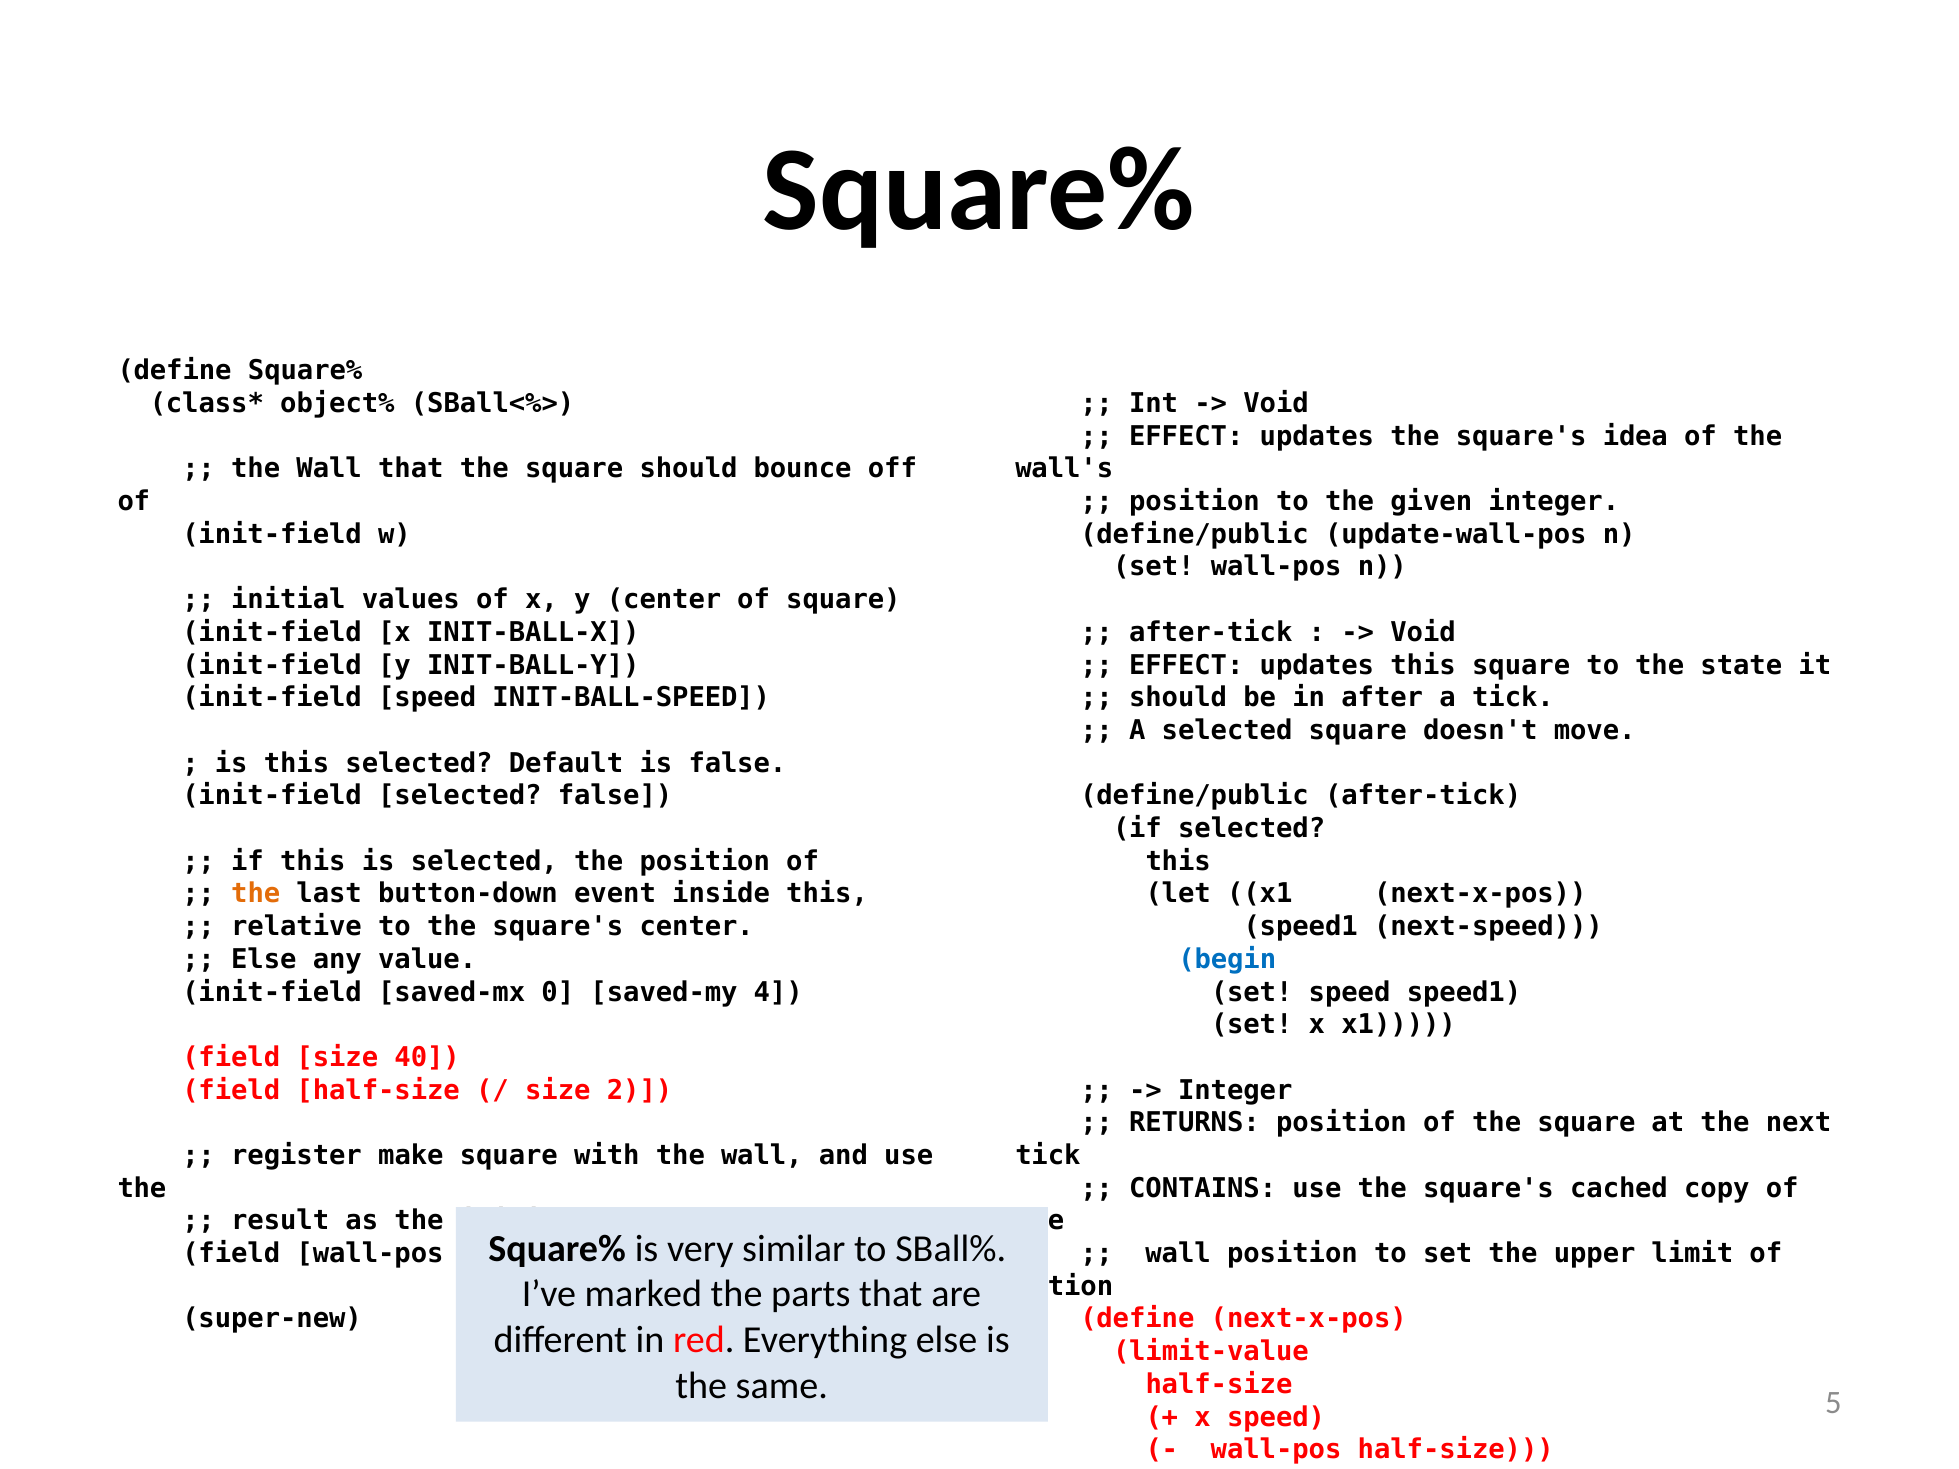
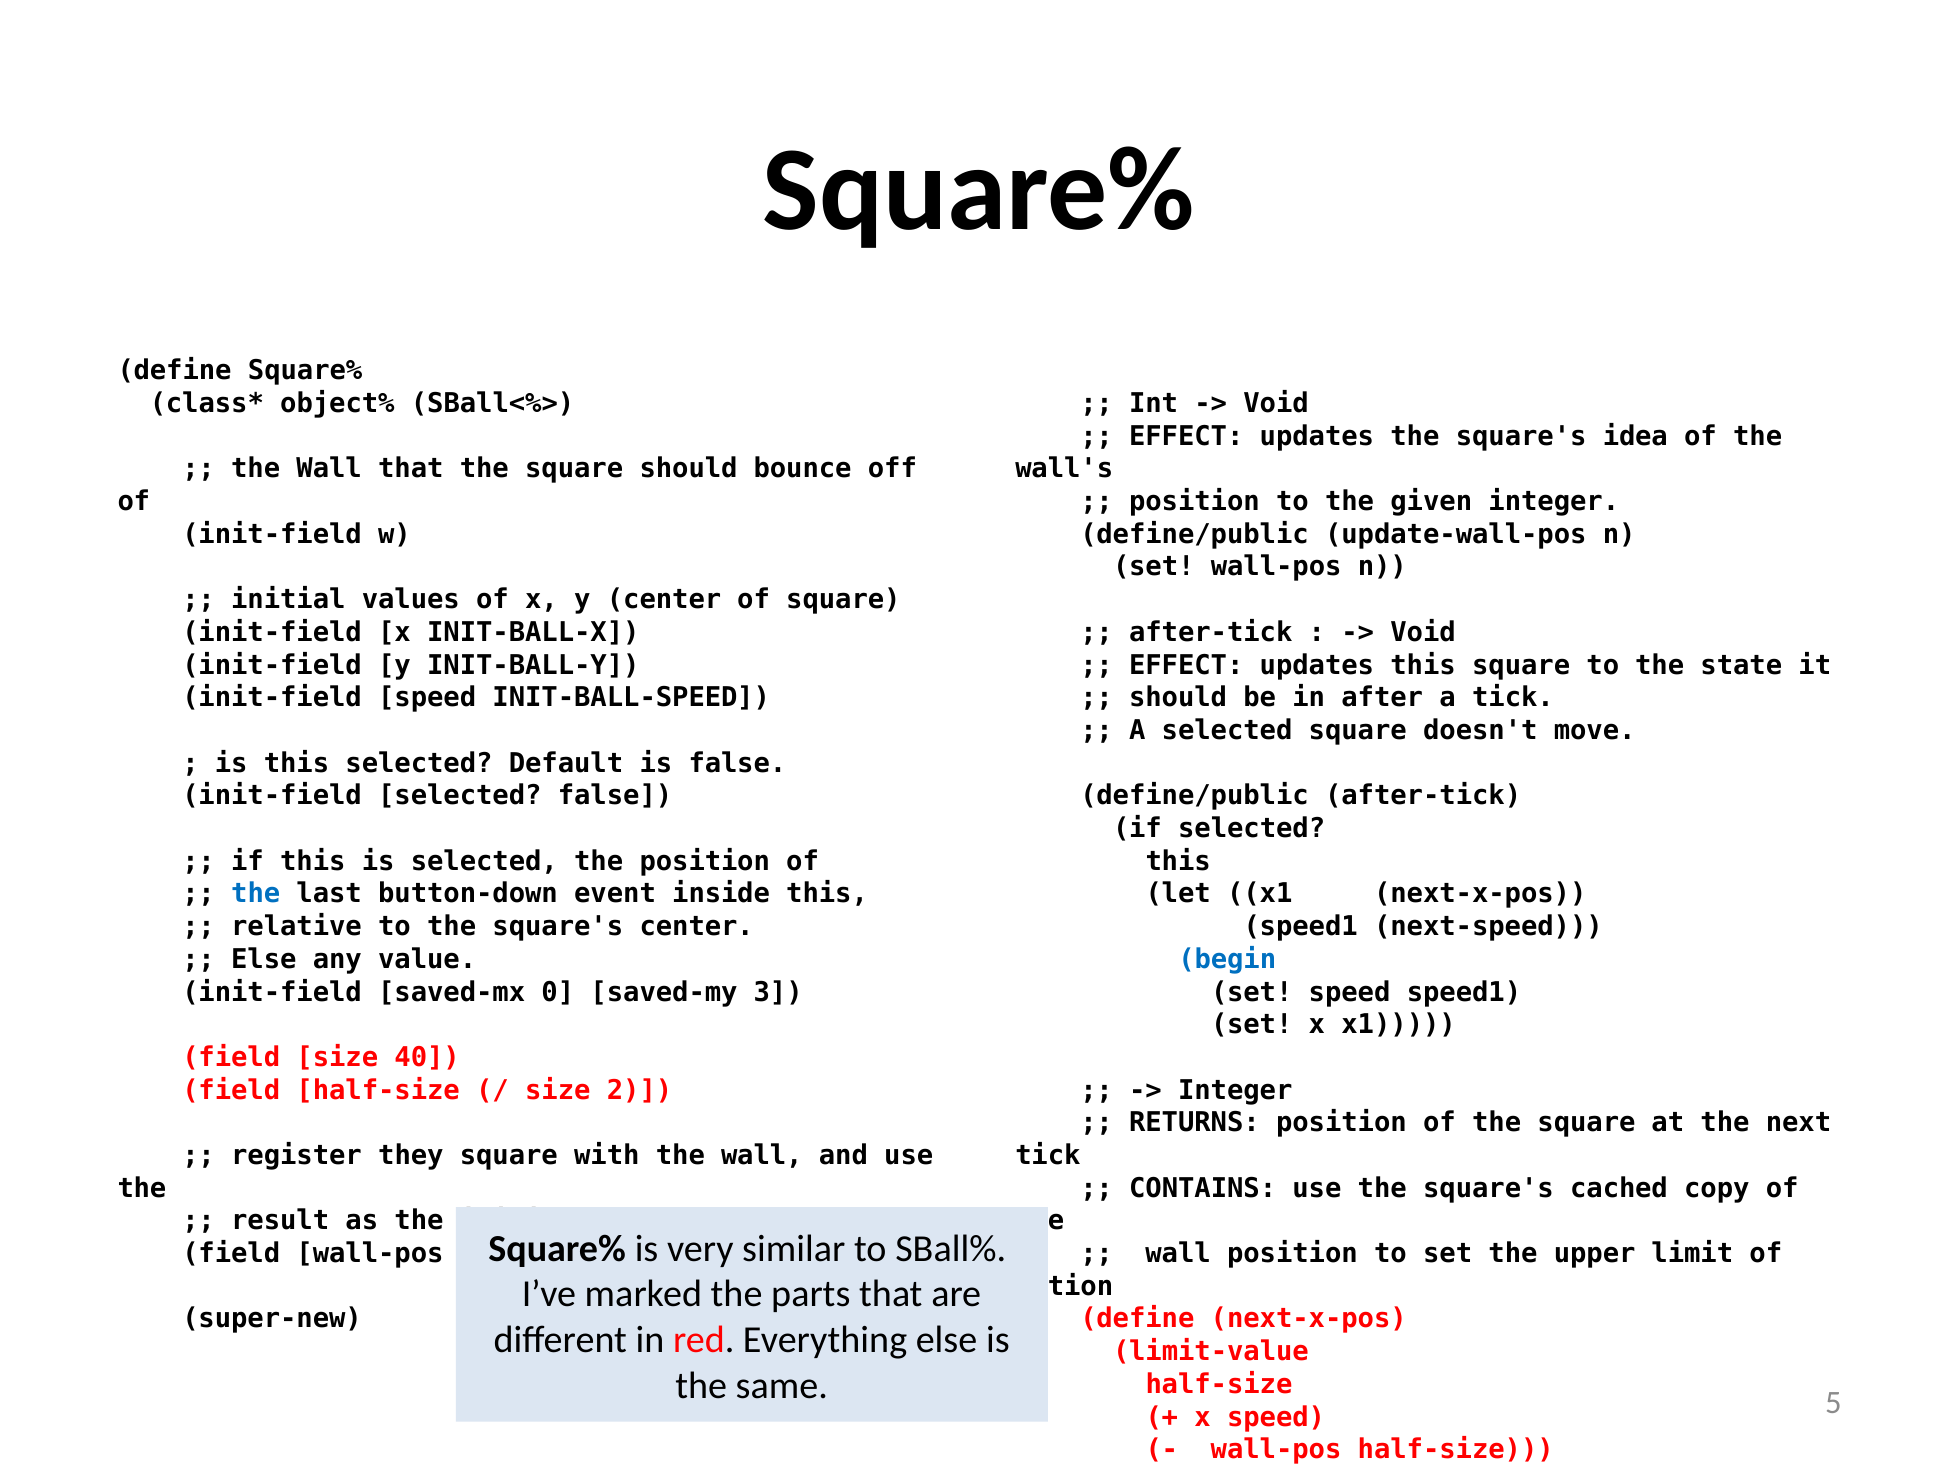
the at (256, 894) colour: orange -> blue
4: 4 -> 3
make: make -> they
